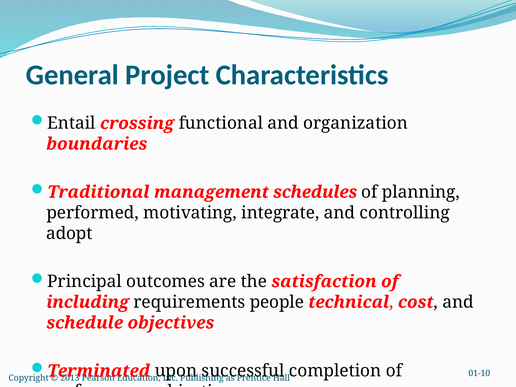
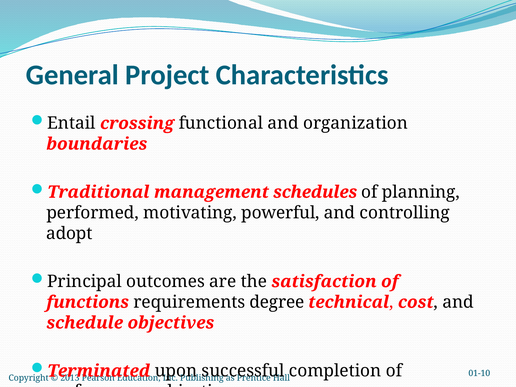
integrate: integrate -> powerful
including: including -> functions
people: people -> degree
